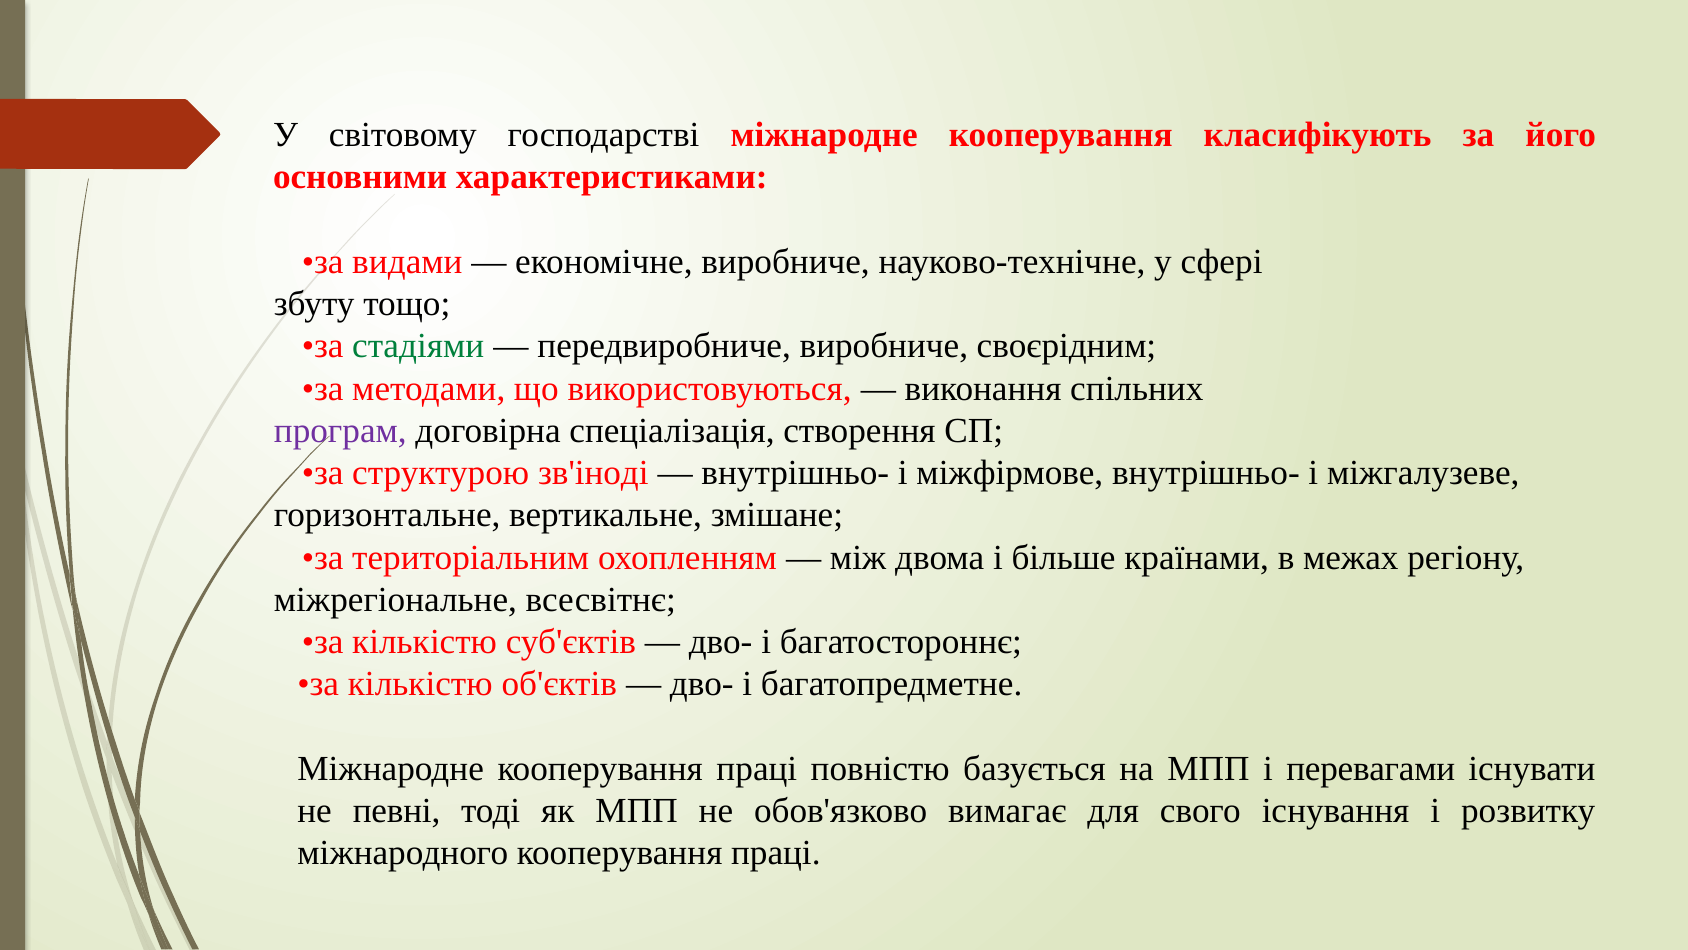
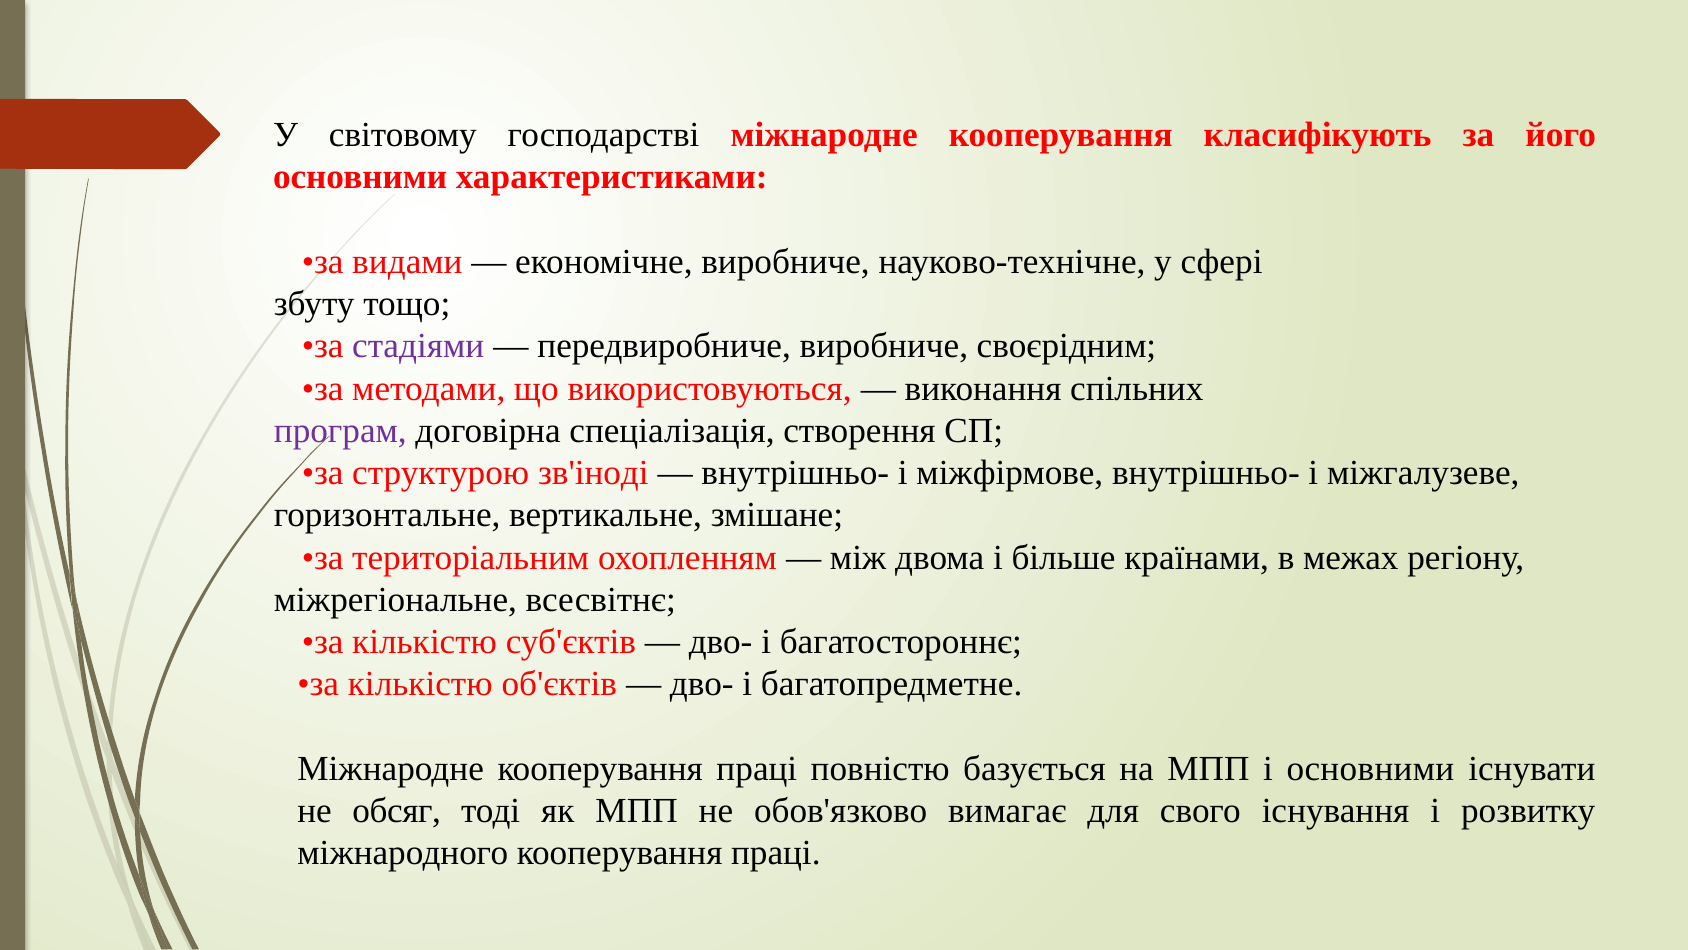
стадіями colour: green -> purple
і перевагами: перевагами -> основними
певні: певні -> обсяг
